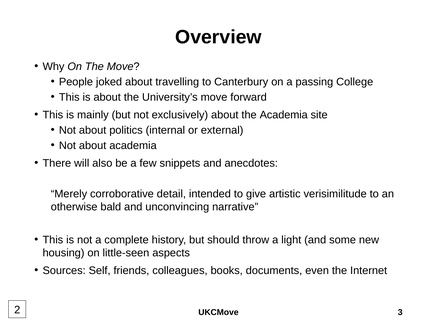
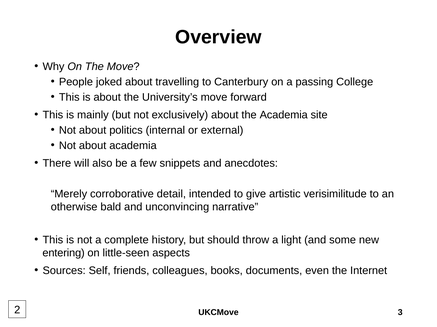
housing: housing -> entering
